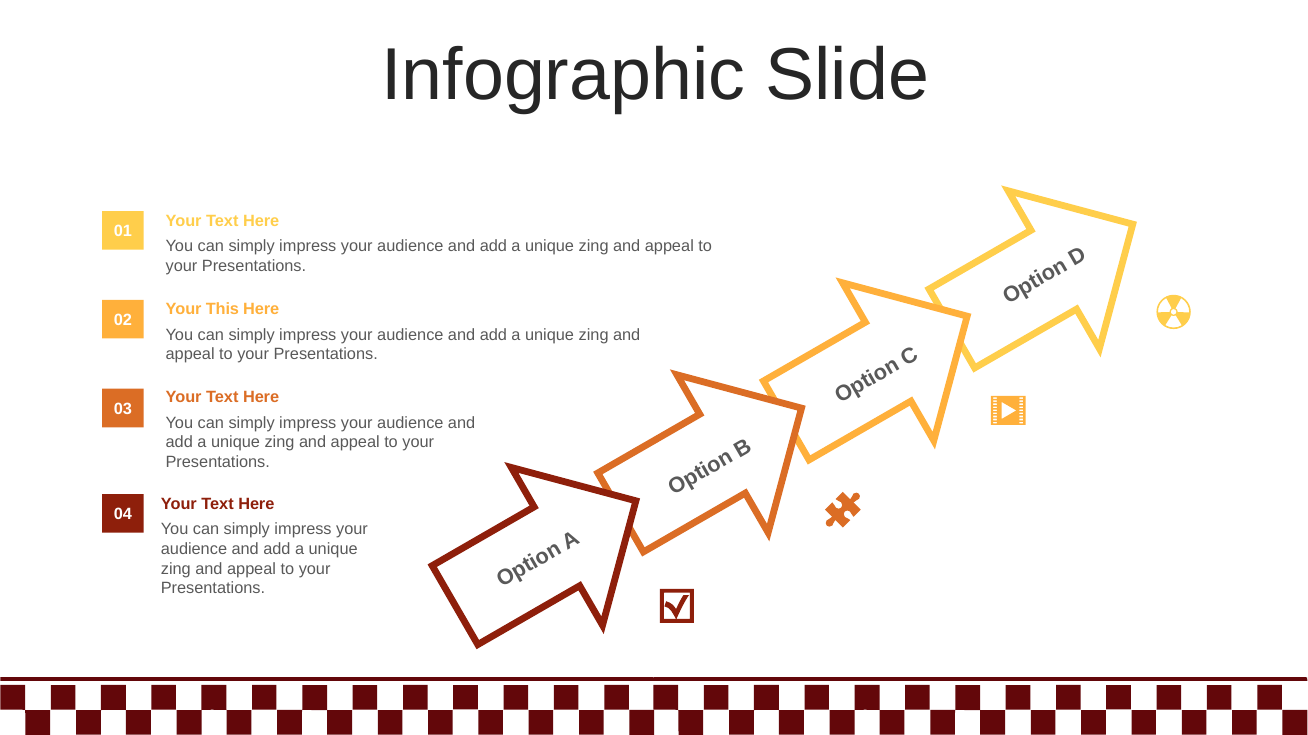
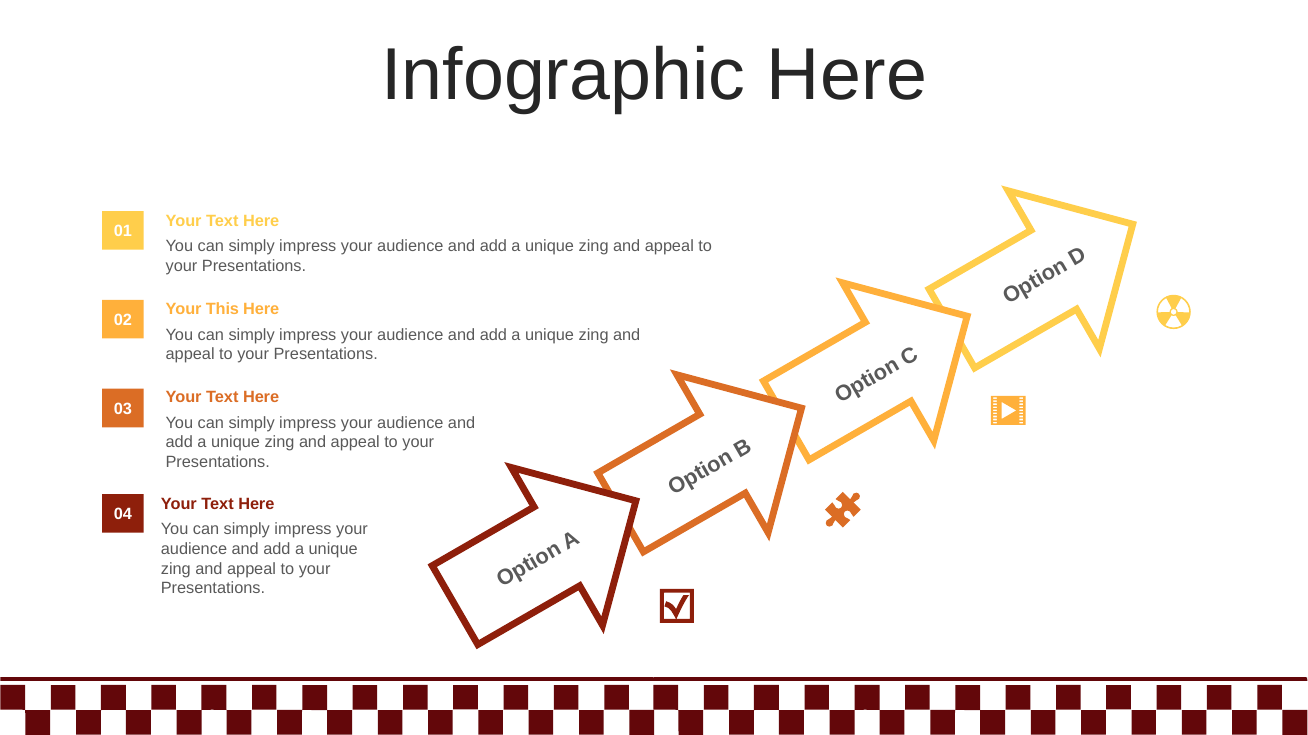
Infographic Slide: Slide -> Here
